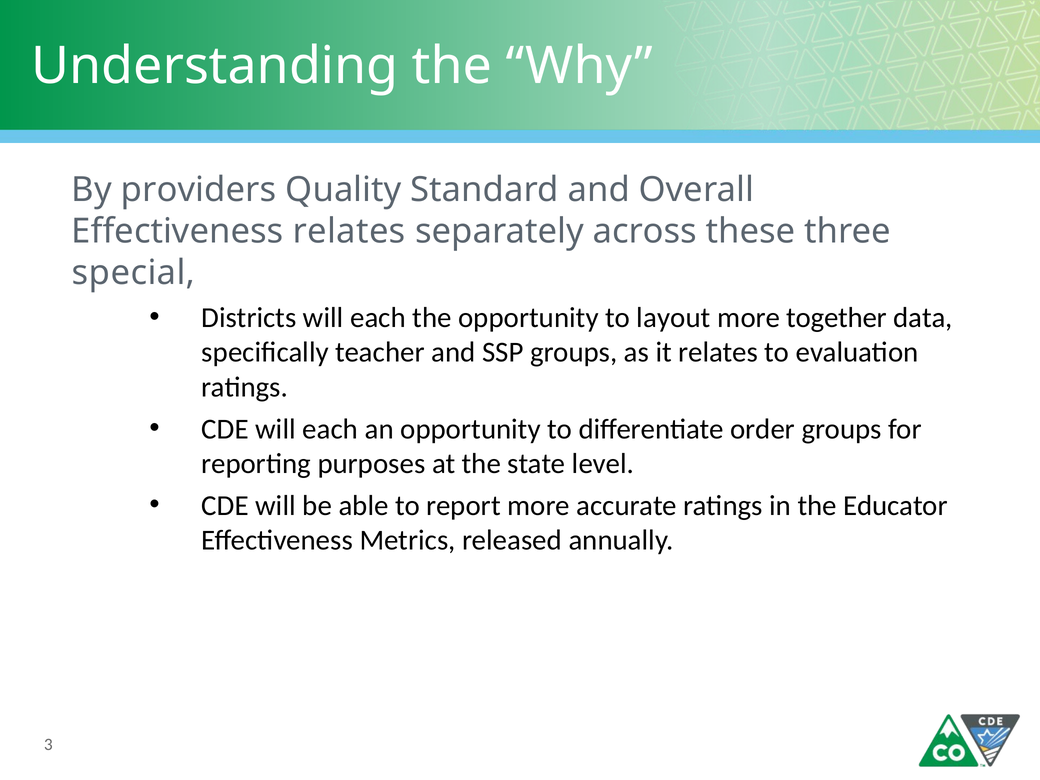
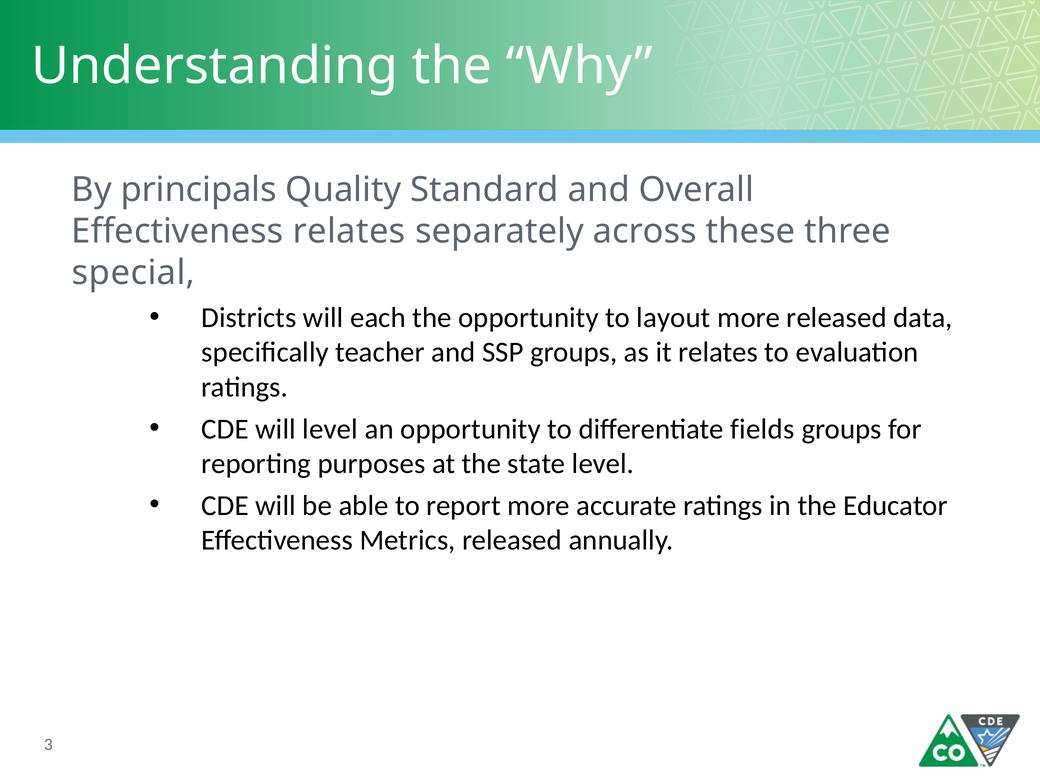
providers: providers -> principals
more together: together -> released
CDE will each: each -> level
order: order -> fields
